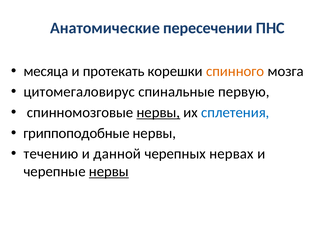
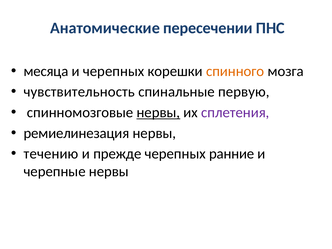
и протекать: протекать -> черепных
цитомегаловирус: цитомегаловирус -> чувствительность
сплетения colour: blue -> purple
гриппоподобные: гриппоподобные -> ремиелинезация
данной: данной -> прежде
нервах: нервах -> ранние
нервы at (109, 172) underline: present -> none
